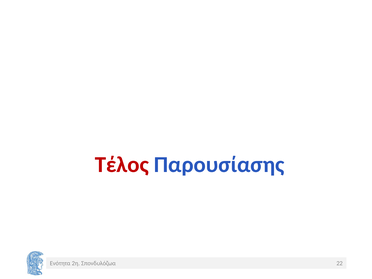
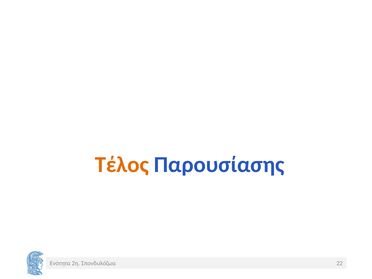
Τέλος colour: red -> orange
